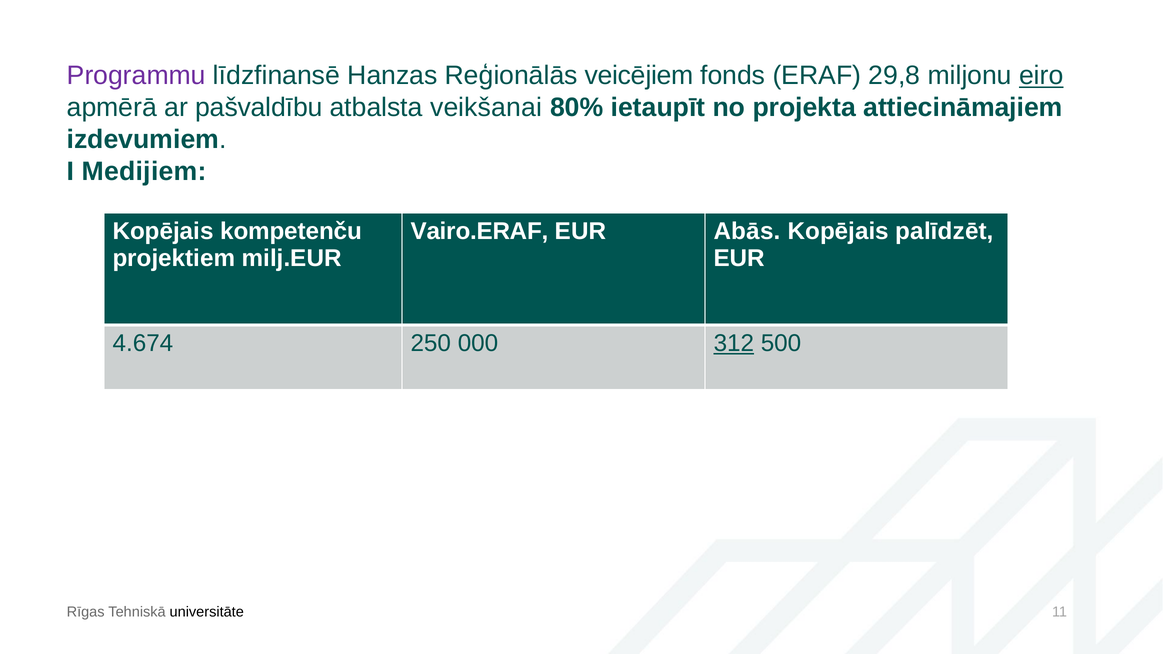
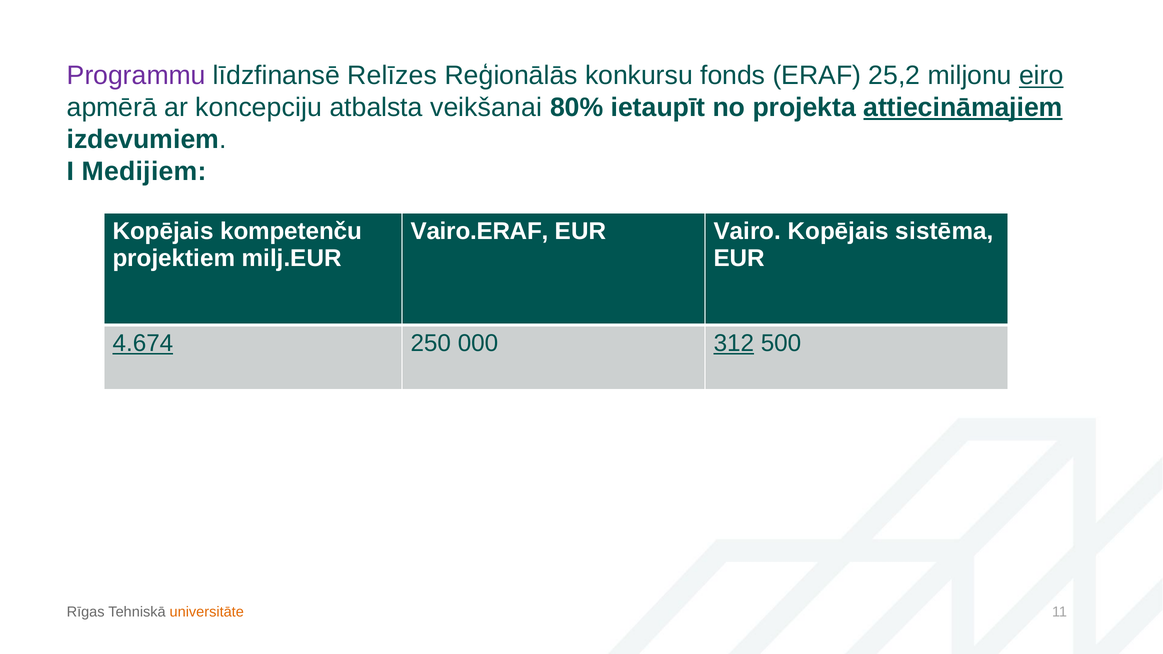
Hanzas: Hanzas -> Relīzes
veicējiem: veicējiem -> konkursu
29,8: 29,8 -> 25,2
pašvaldību: pašvaldību -> koncepciju
attiecināmajiem underline: none -> present
Abās: Abās -> Vairo
palīdzēt: palīdzēt -> sistēma
4.674 underline: none -> present
universitāte colour: black -> orange
